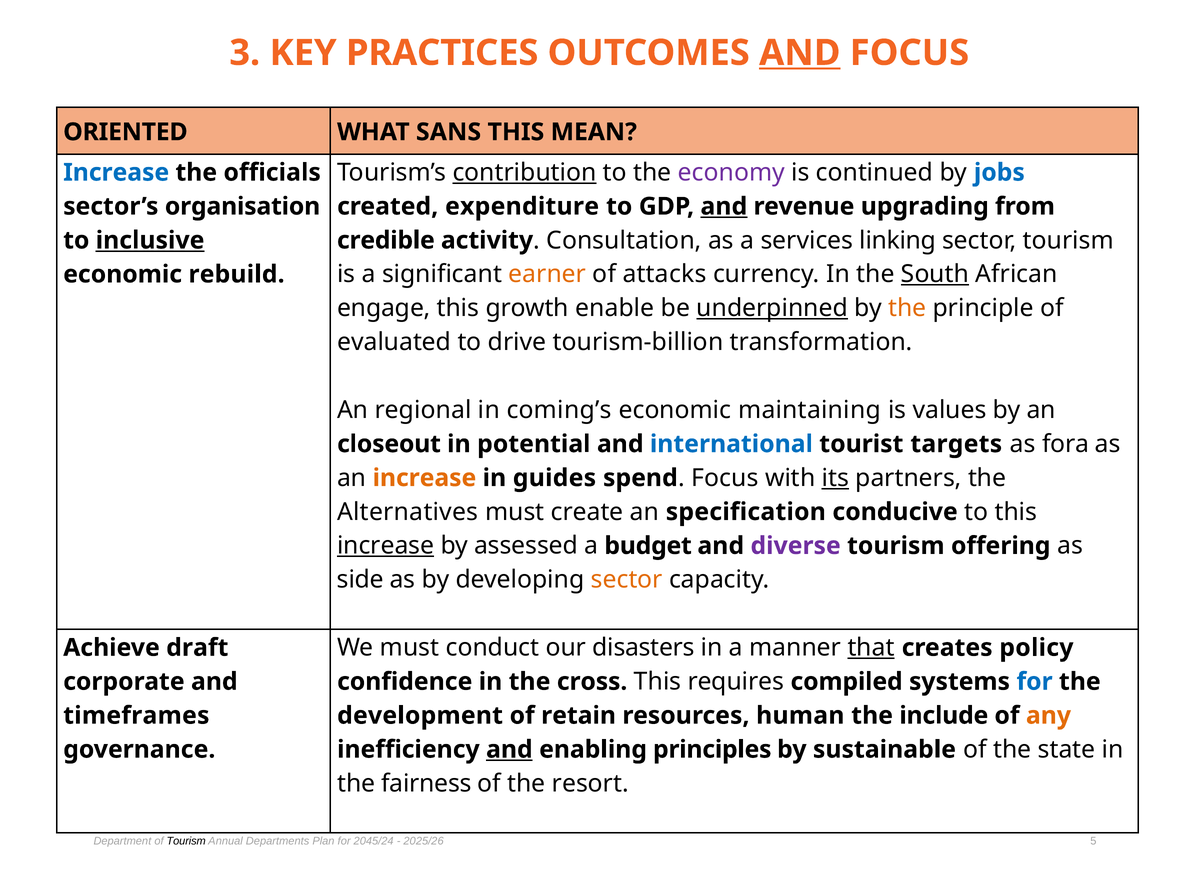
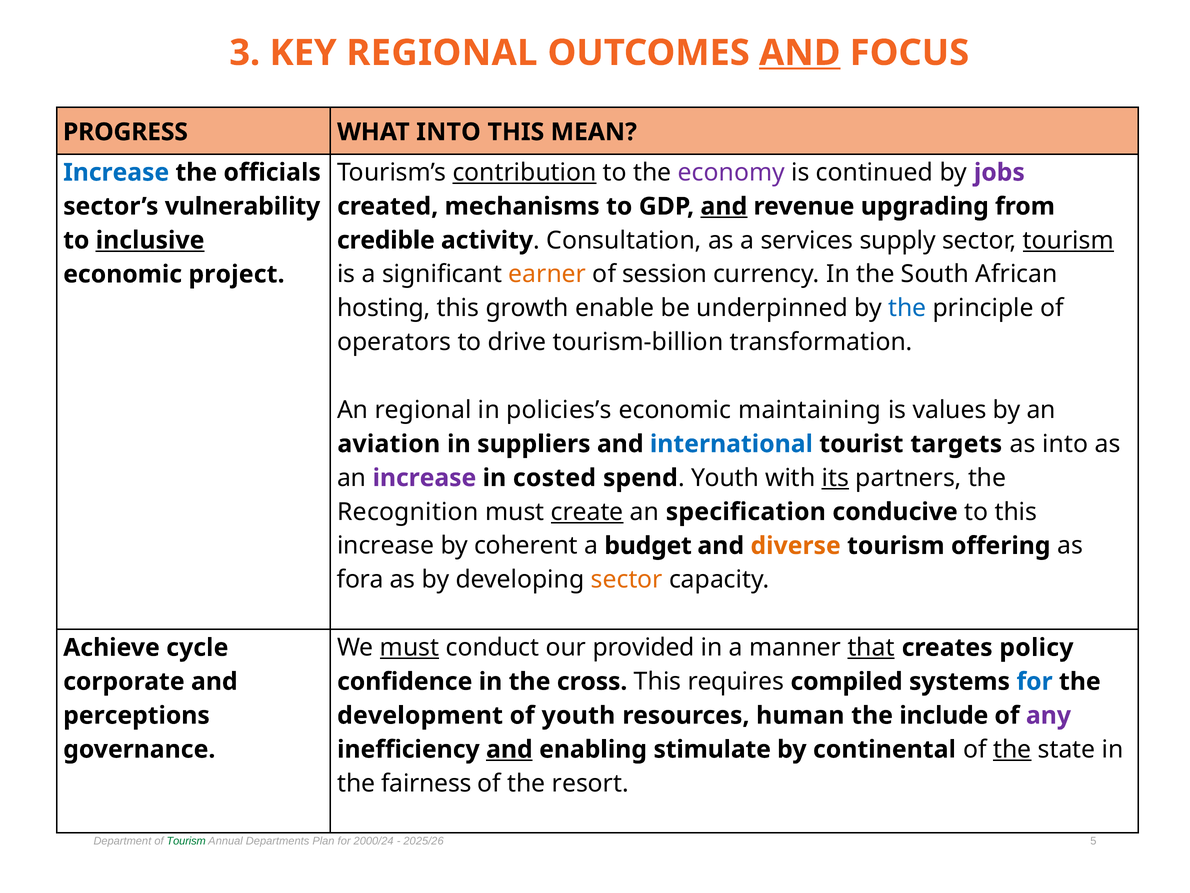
KEY PRACTICES: PRACTICES -> REGIONAL
ORIENTED: ORIENTED -> PROGRESS
WHAT SANS: SANS -> INTO
jobs colour: blue -> purple
organisation: organisation -> vulnerability
expenditure: expenditure -> mechanisms
linking: linking -> supply
tourism at (1068, 240) underline: none -> present
attacks: attacks -> session
South underline: present -> none
rebuild: rebuild -> project
engage: engage -> hosting
underpinned underline: present -> none
the at (907, 308) colour: orange -> blue
evaluated: evaluated -> operators
coming’s: coming’s -> policies’s
closeout: closeout -> aviation
potential: potential -> suppliers
as fora: fora -> into
increase at (424, 478) colour: orange -> purple
guides: guides -> costed
spend Focus: Focus -> Youth
Alternatives: Alternatives -> Recognition
create underline: none -> present
increase at (386, 545) underline: present -> none
assessed: assessed -> coherent
diverse colour: purple -> orange
side: side -> fora
must at (410, 647) underline: none -> present
disasters: disasters -> provided
draft: draft -> cycle
timeframes: timeframes -> perceptions
of retain: retain -> youth
any colour: orange -> purple
principles: principles -> stimulate
sustainable: sustainable -> continental
the at (1012, 749) underline: none -> present
Tourism at (186, 841) colour: black -> green
2045/24: 2045/24 -> 2000/24
